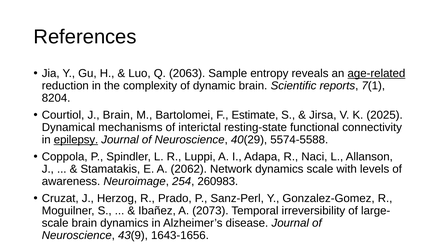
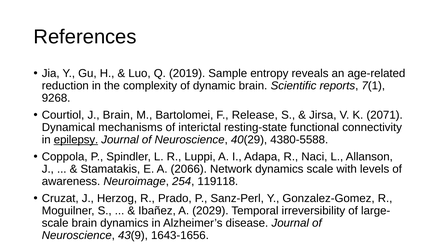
2063: 2063 -> 2019
age-related underline: present -> none
8204: 8204 -> 9268
Estimate: Estimate -> Release
2025: 2025 -> 2071
5574-5588: 5574-5588 -> 4380-5588
2062: 2062 -> 2066
260983: 260983 -> 119118
2073: 2073 -> 2029
